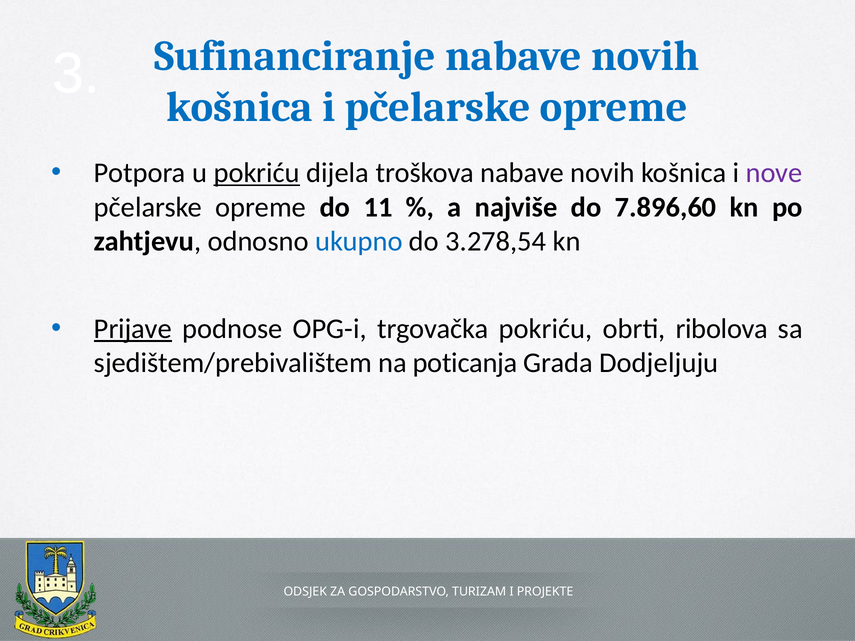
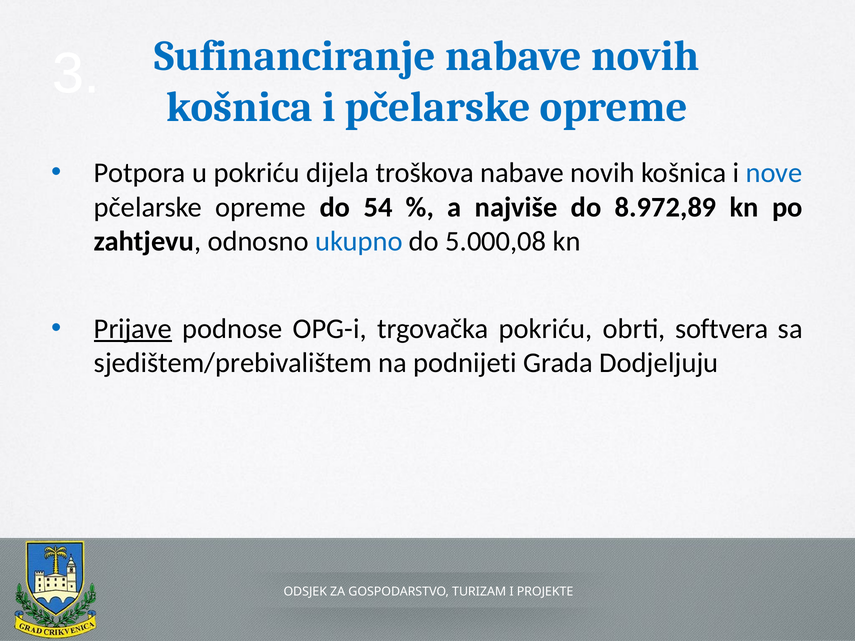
pokriću at (257, 173) underline: present -> none
nove colour: purple -> blue
11: 11 -> 54
7.896,60: 7.896,60 -> 8.972,89
3.278,54: 3.278,54 -> 5.000,08
ribolova: ribolova -> softvera
poticanja: poticanja -> podnijeti
